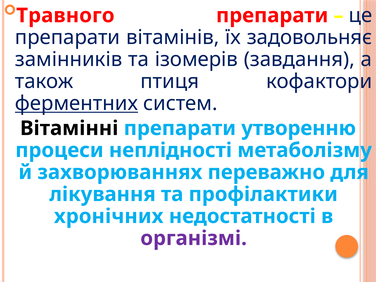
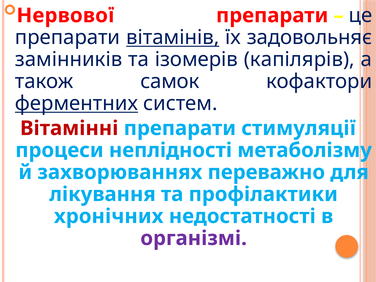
Травного: Травного -> Нервової
вітамінів underline: none -> present
завдання: завдання -> капілярів
птиця: птиця -> самок
Вітамінні colour: black -> red
утворенню: утворенню -> стимуляції
